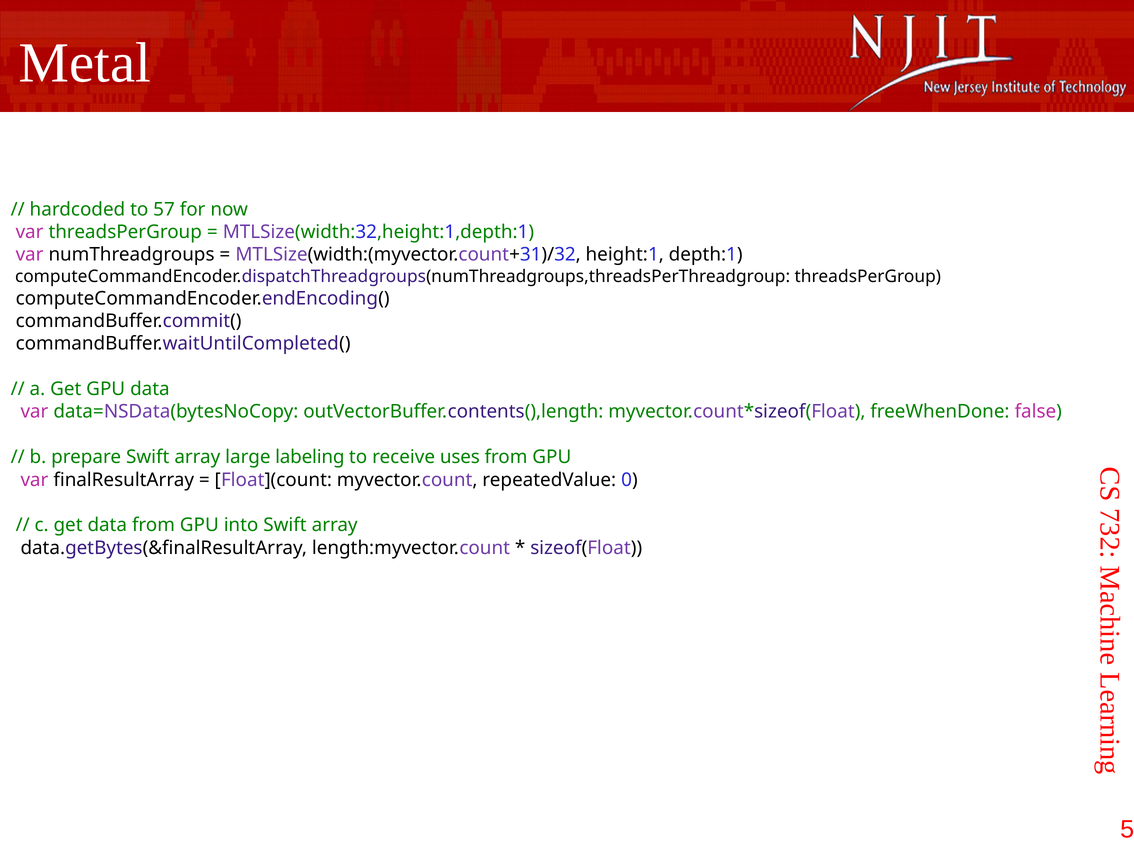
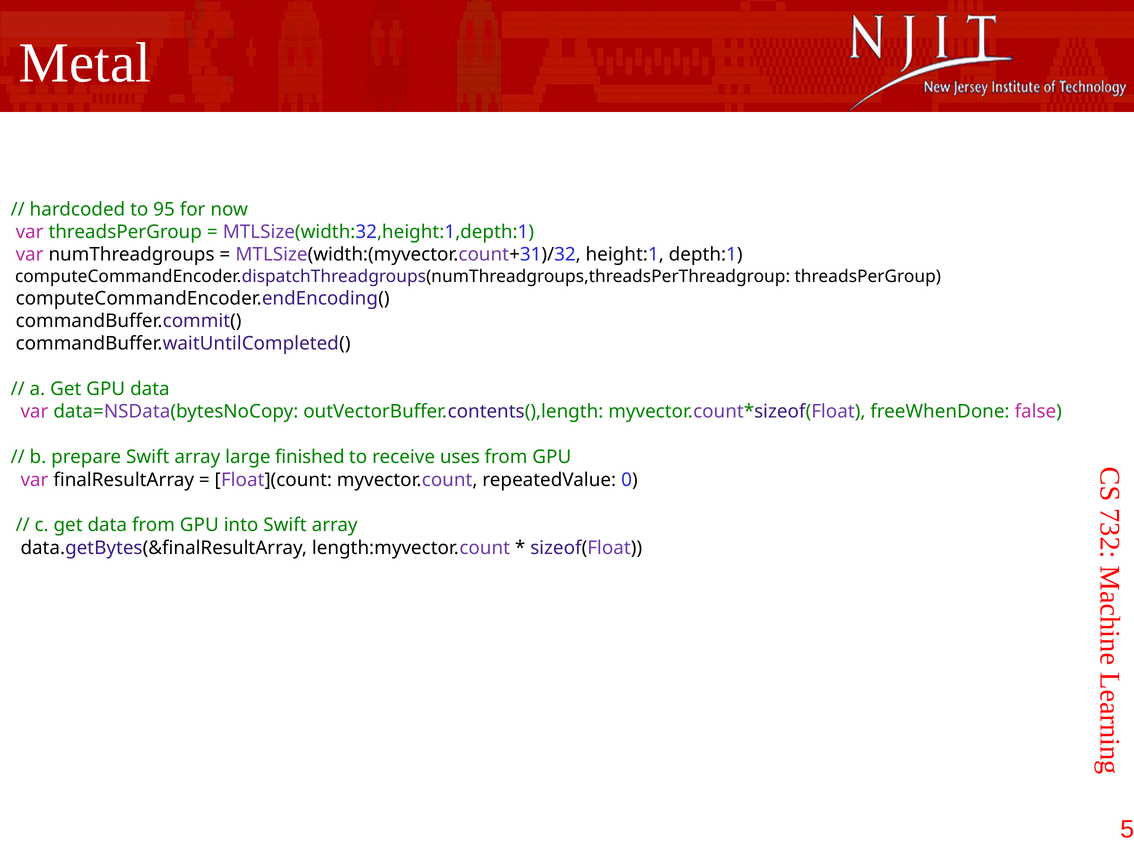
57: 57 -> 95
labeling: labeling -> finished
